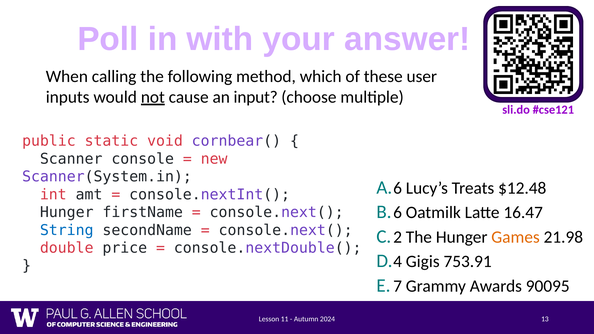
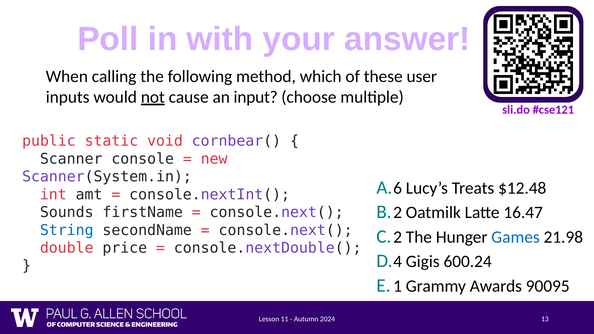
6 at (398, 213): 6 -> 2
Hunger at (67, 212): Hunger -> Sounds
Games colour: orange -> blue
753.91: 753.91 -> 600.24
7: 7 -> 1
